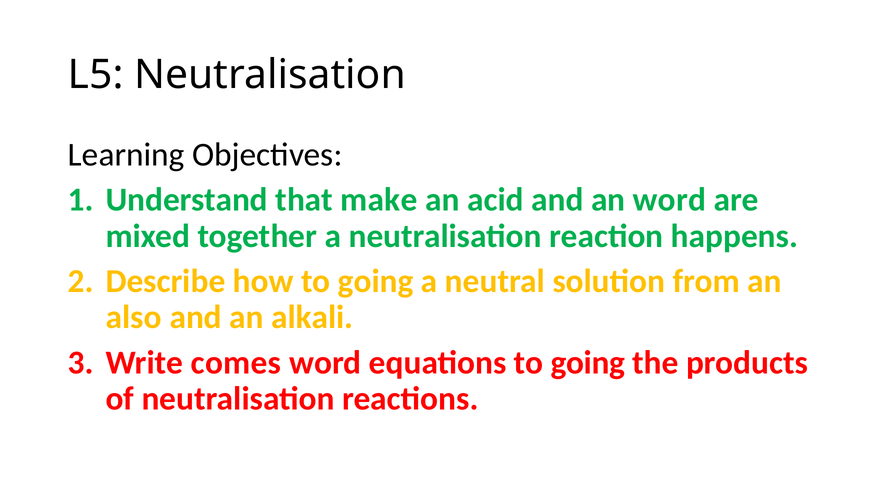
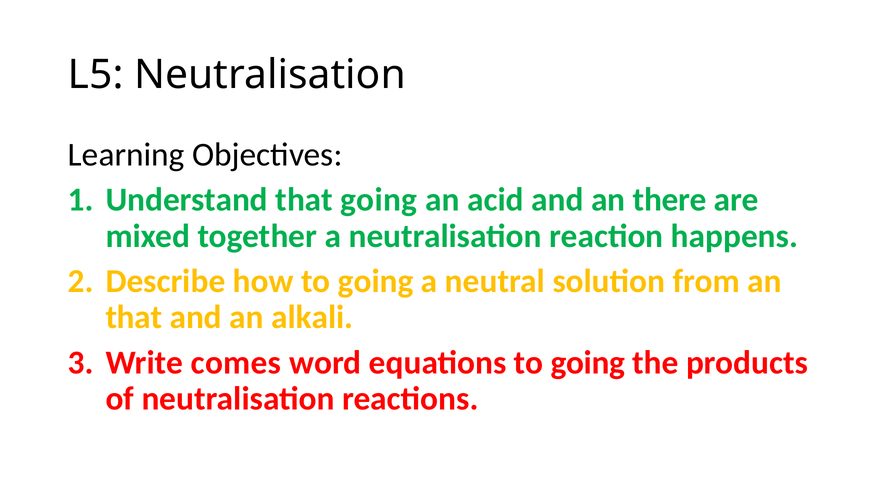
that make: make -> going
an word: word -> there
also at (134, 318): also -> that
